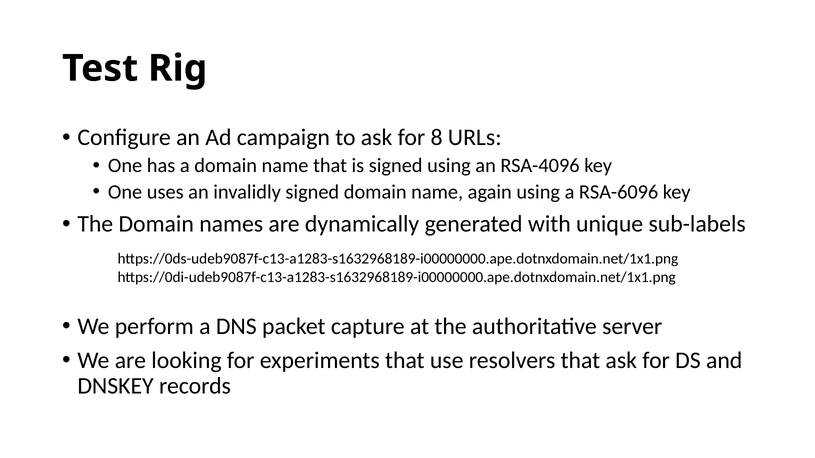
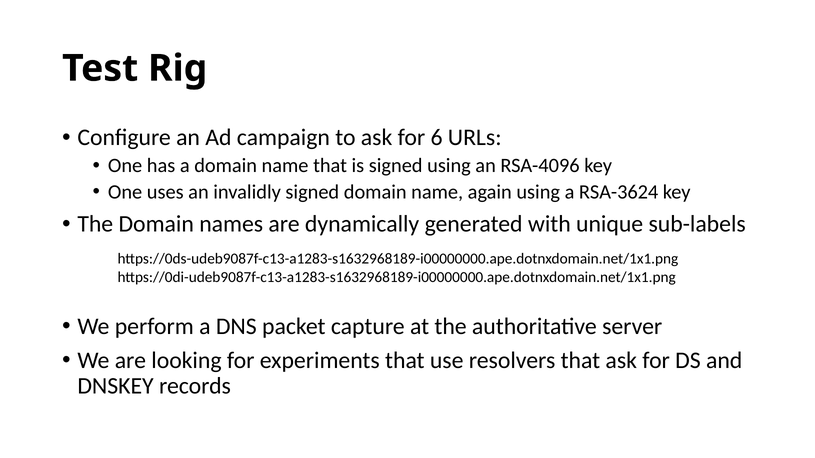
8: 8 -> 6
RSA-6096: RSA-6096 -> RSA-3624
